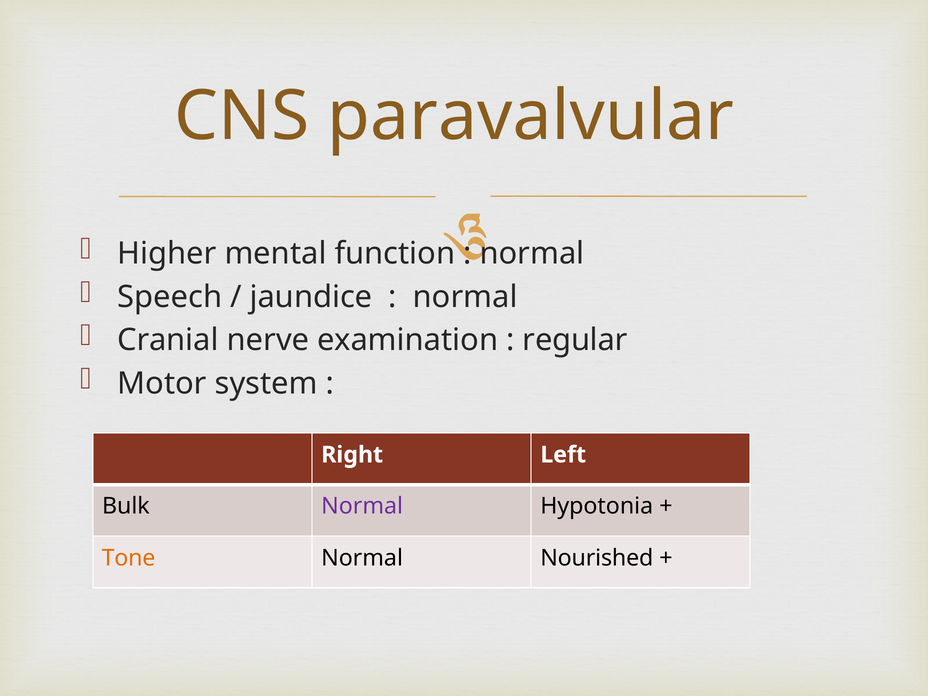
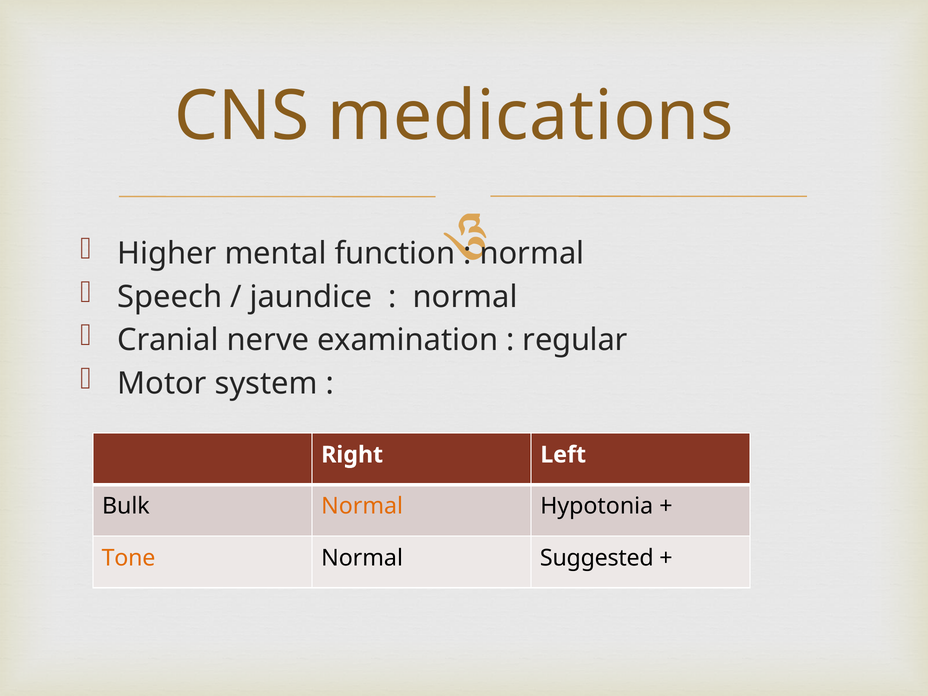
paravalvular: paravalvular -> medications
Normal at (362, 506) colour: purple -> orange
Nourished: Nourished -> Suggested
